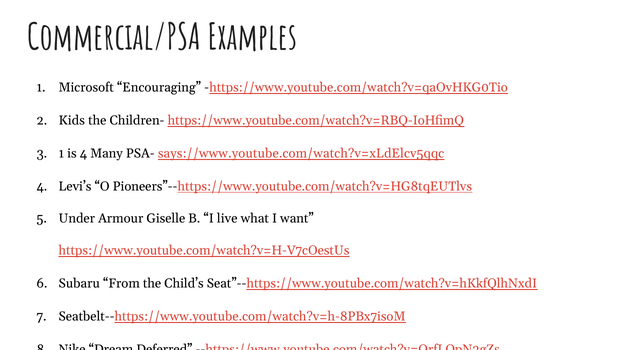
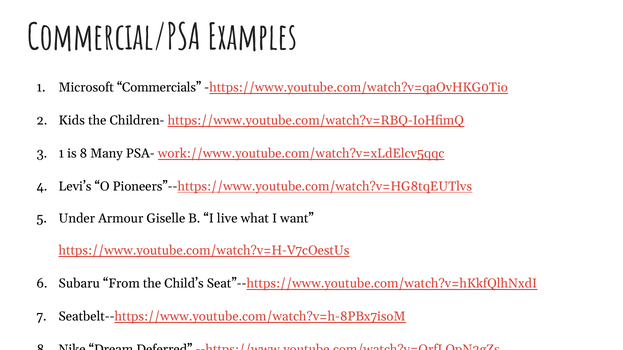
Encouraging: Encouraging -> Commercials
is 4: 4 -> 8
says://www.youtube.com/watch?v=xLdElcv5qqc: says://www.youtube.com/watch?v=xLdElcv5qqc -> work://www.youtube.com/watch?v=xLdElcv5qqc
